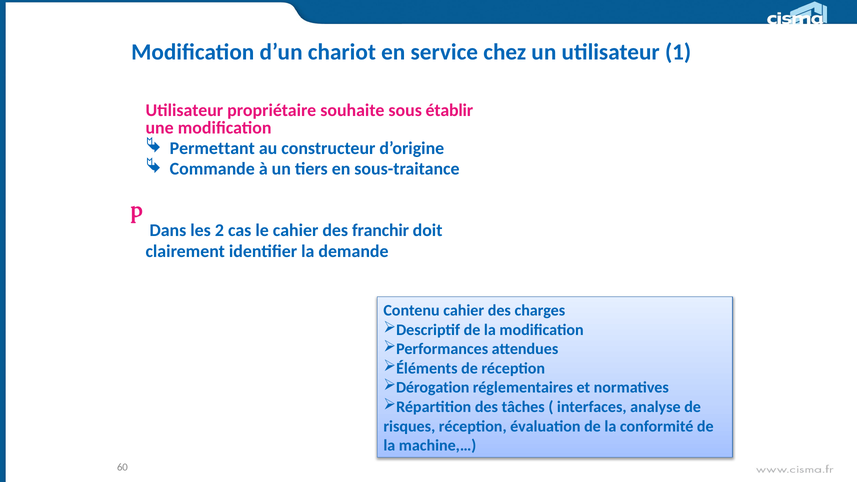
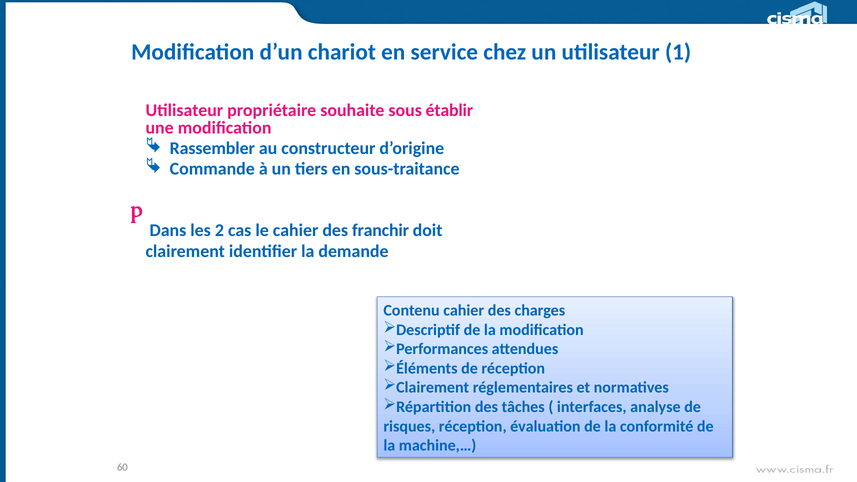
Permettant: Permettant -> Rassembler
Dérogation at (433, 388): Dérogation -> Clairement
